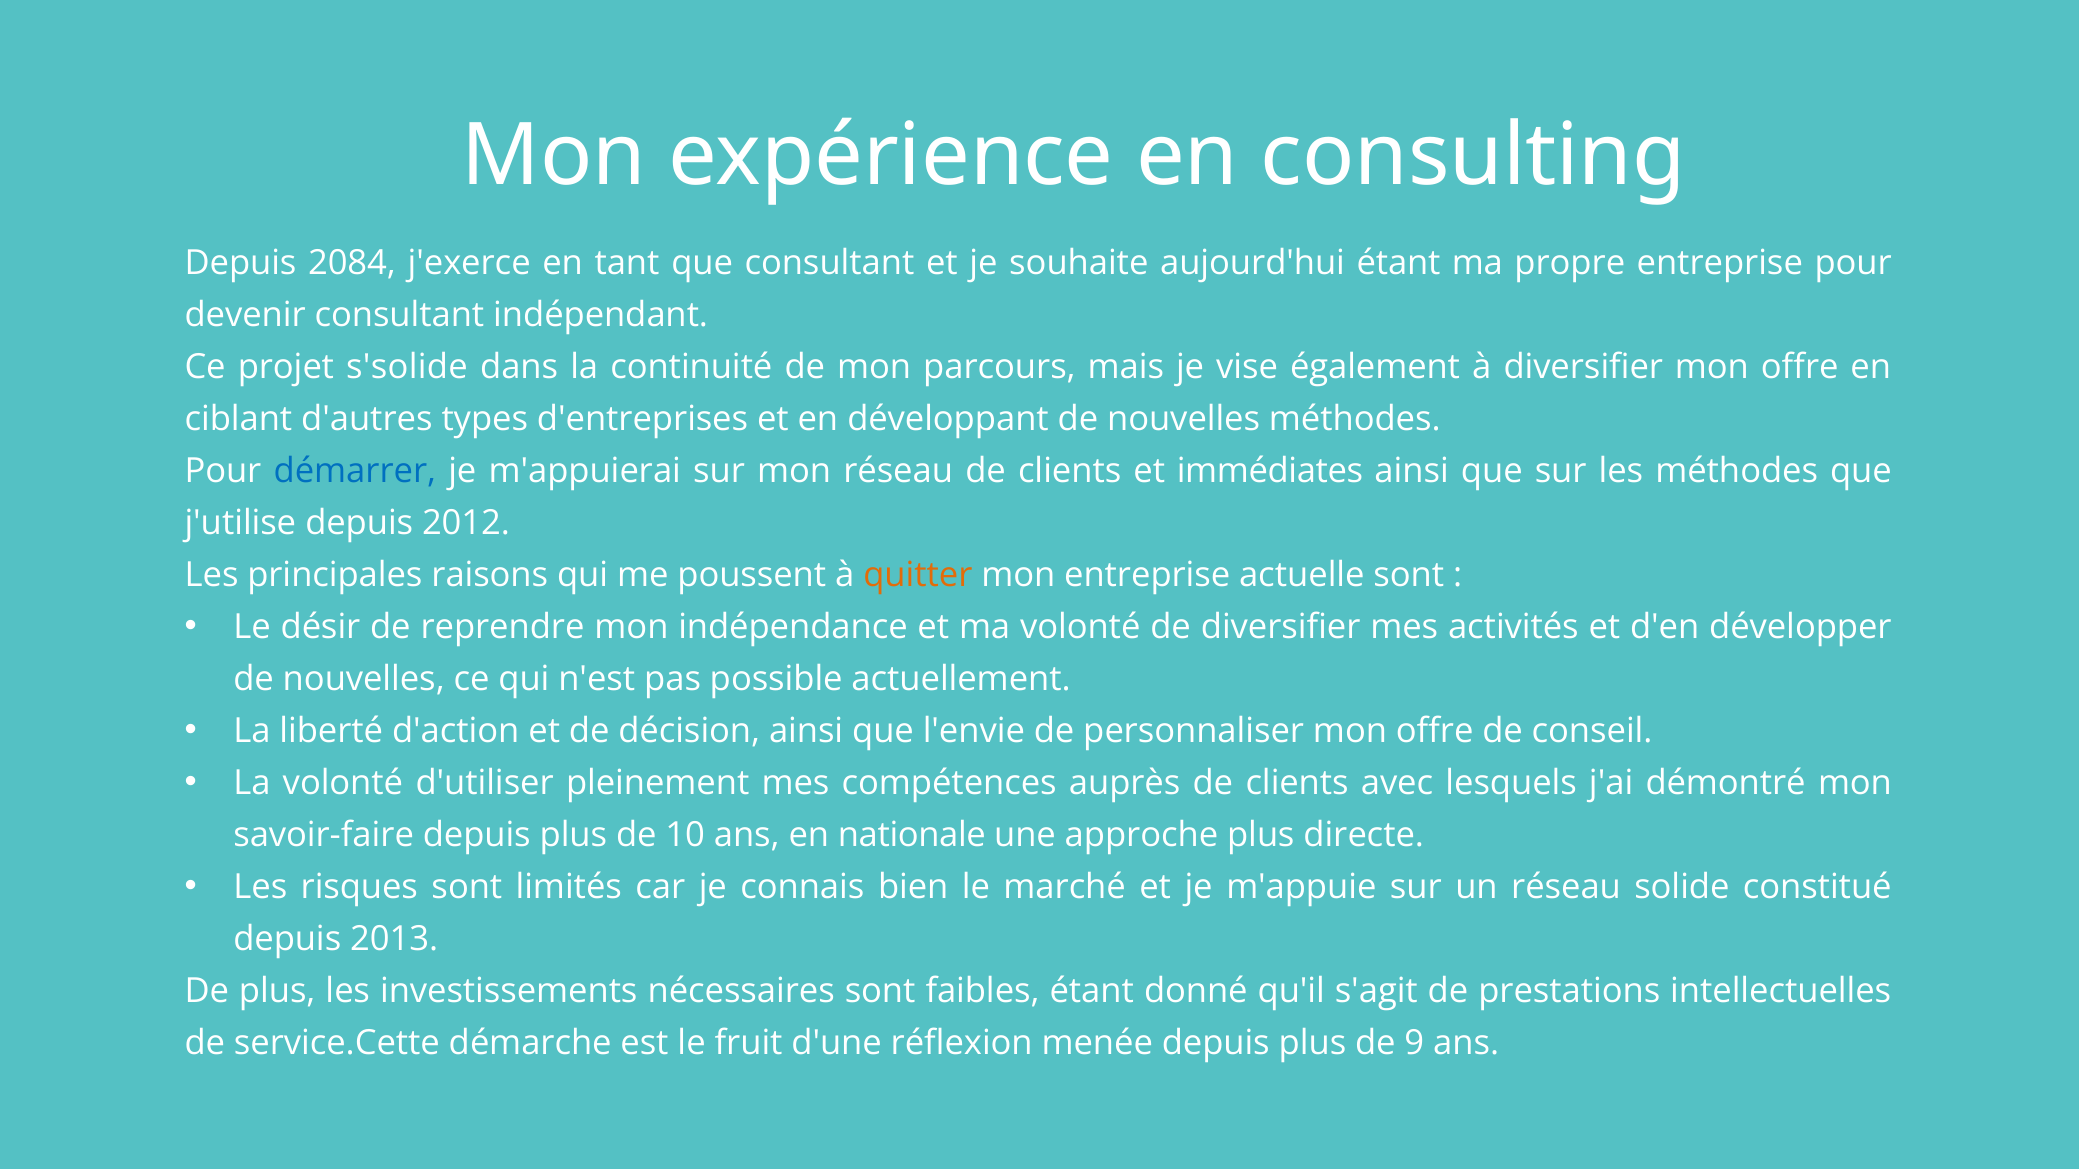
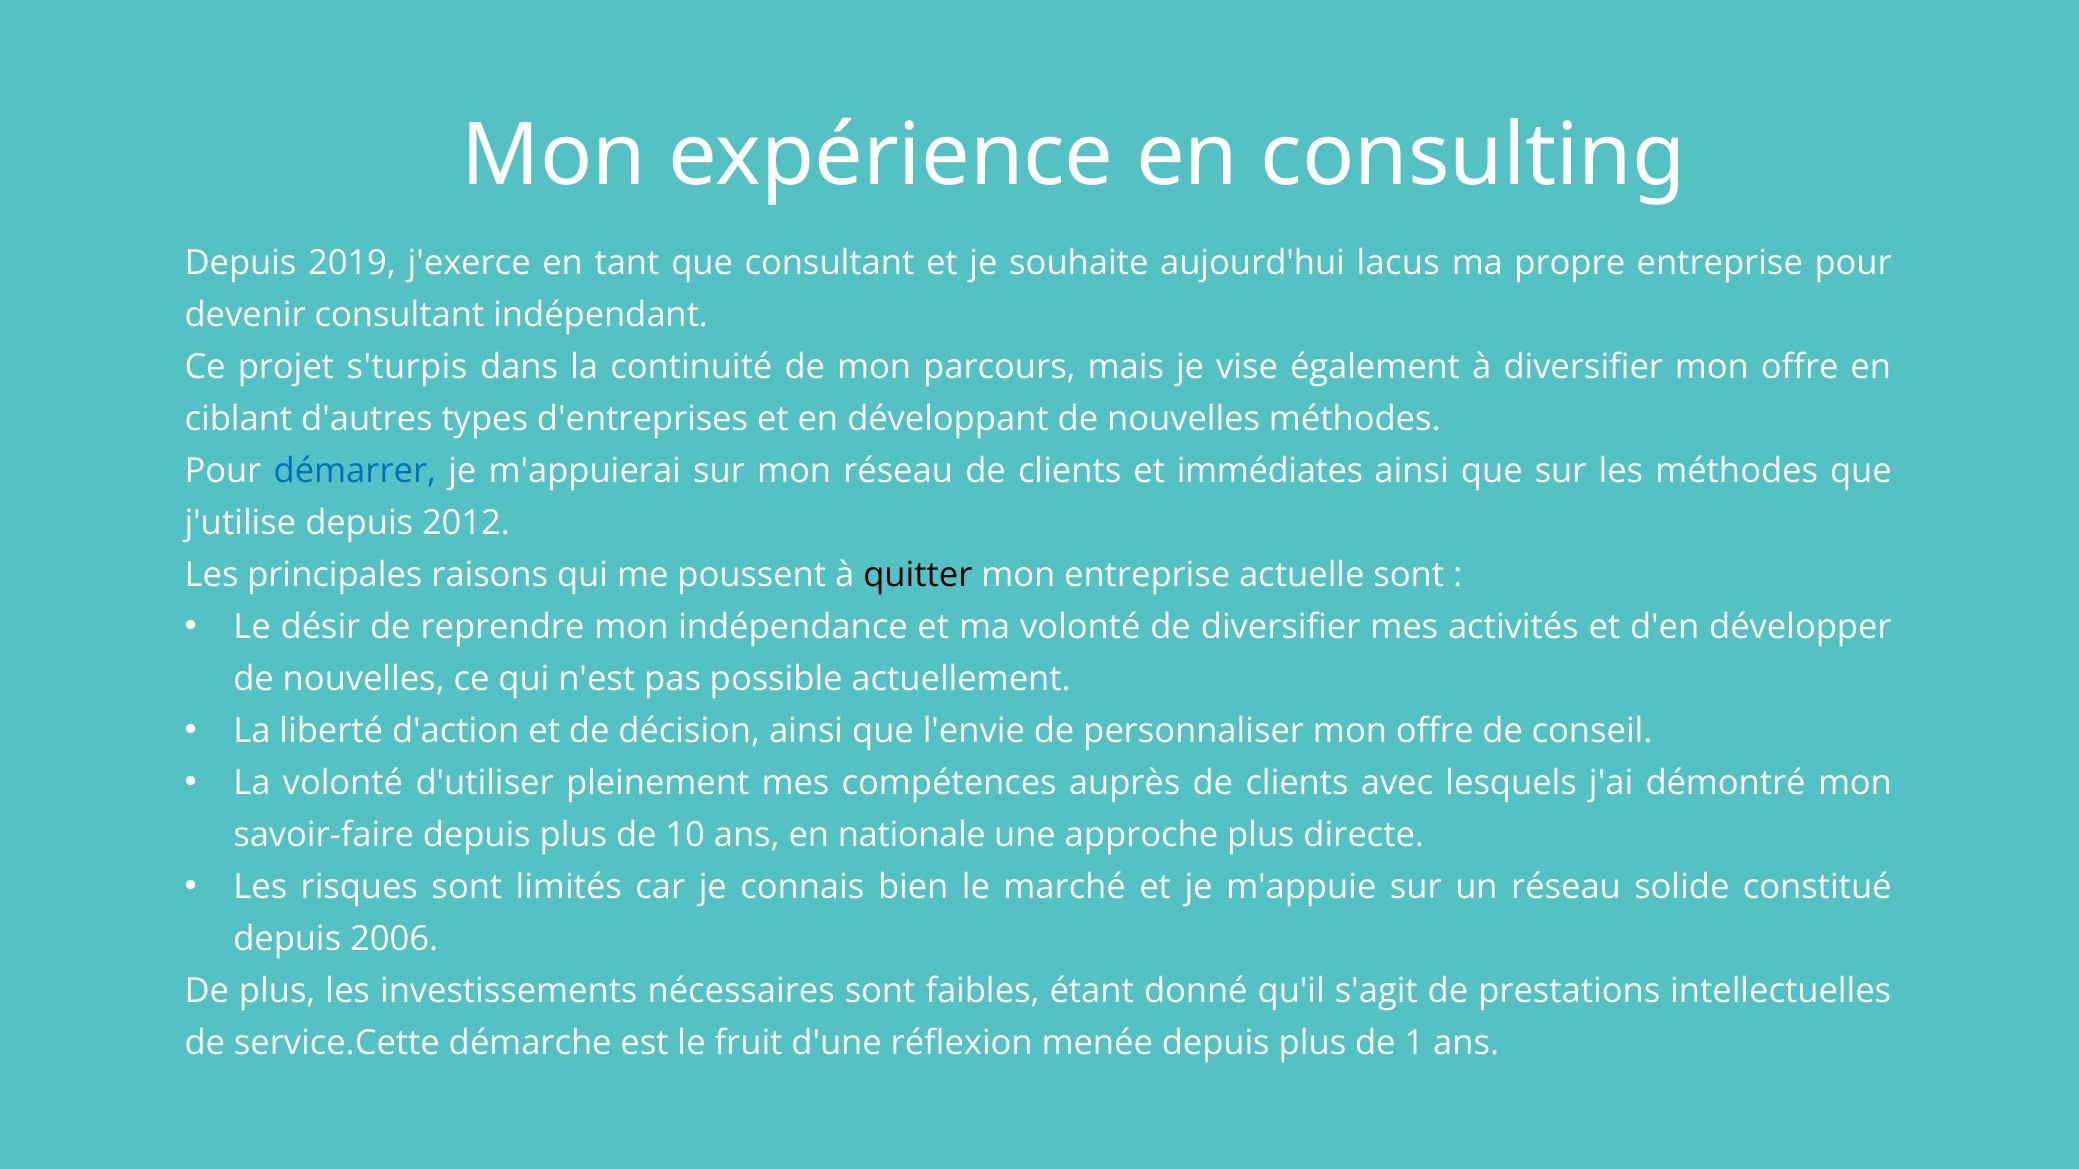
2084: 2084 -> 2019
aujourd'hui étant: étant -> lacus
s'solide: s'solide -> s'turpis
quitter colour: orange -> black
2013: 2013 -> 2006
9: 9 -> 1
